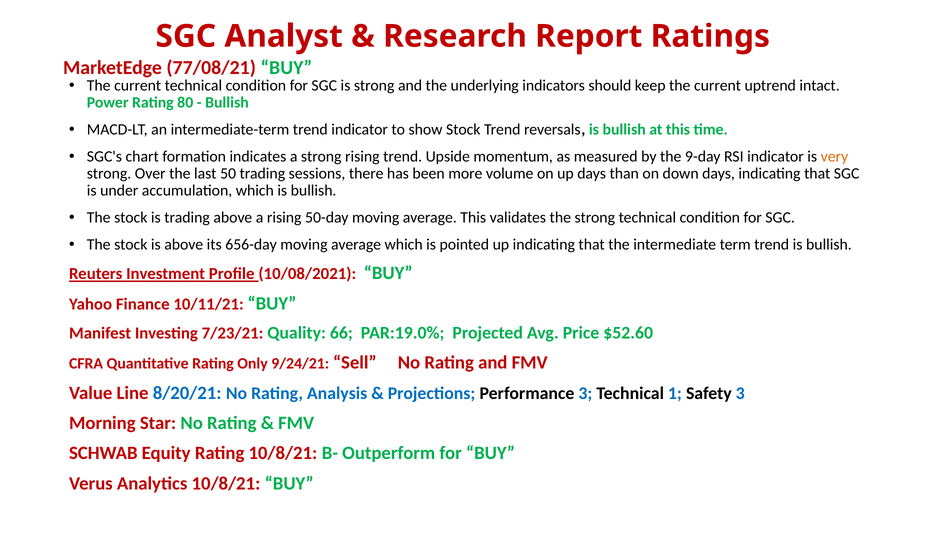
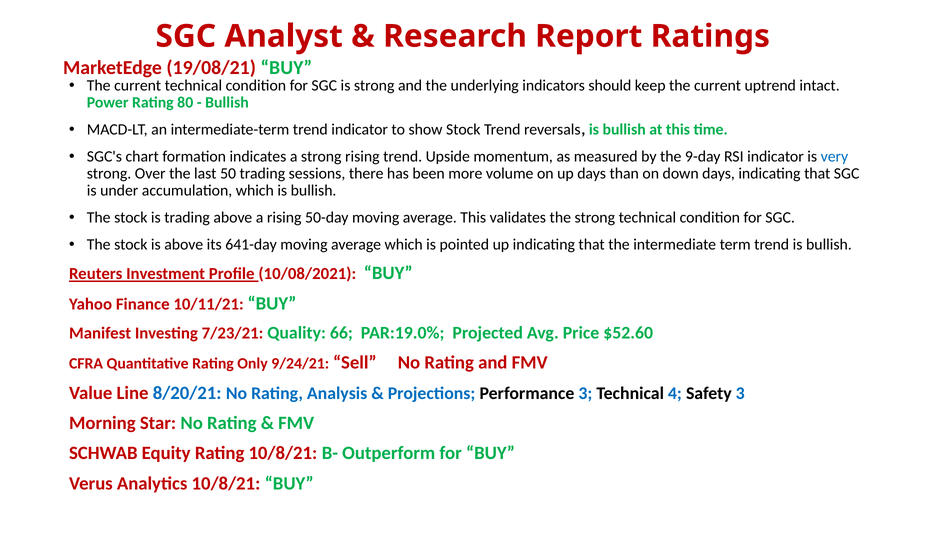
77/08/21: 77/08/21 -> 19/08/21
very colour: orange -> blue
656-day: 656-day -> 641-day
1: 1 -> 4
